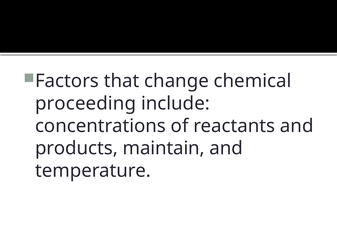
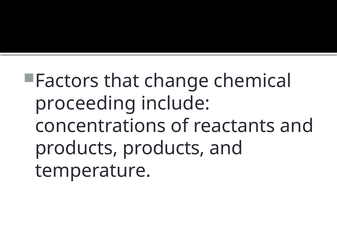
products maintain: maintain -> products
